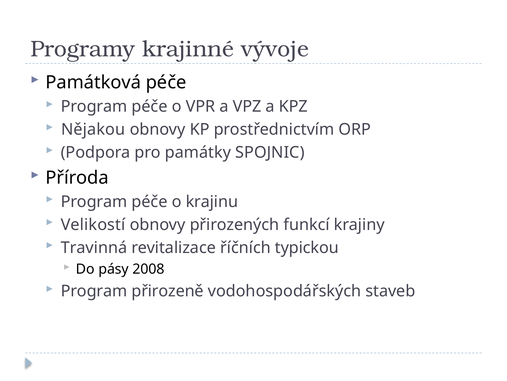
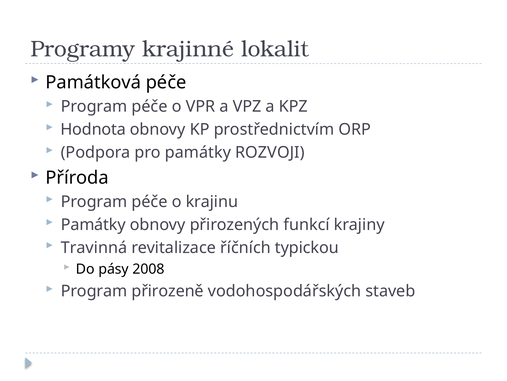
vývoje: vývoje -> lokalit
Nějakou: Nějakou -> Hodnota
SPOJNIC: SPOJNIC -> ROZVOJI
Velikostí at (93, 224): Velikostí -> Památky
